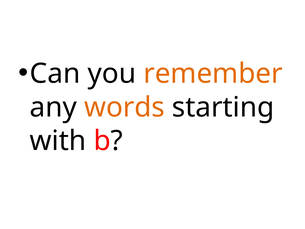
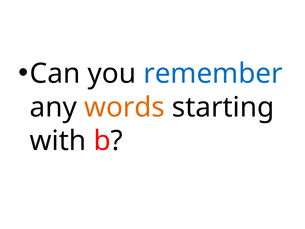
remember colour: orange -> blue
